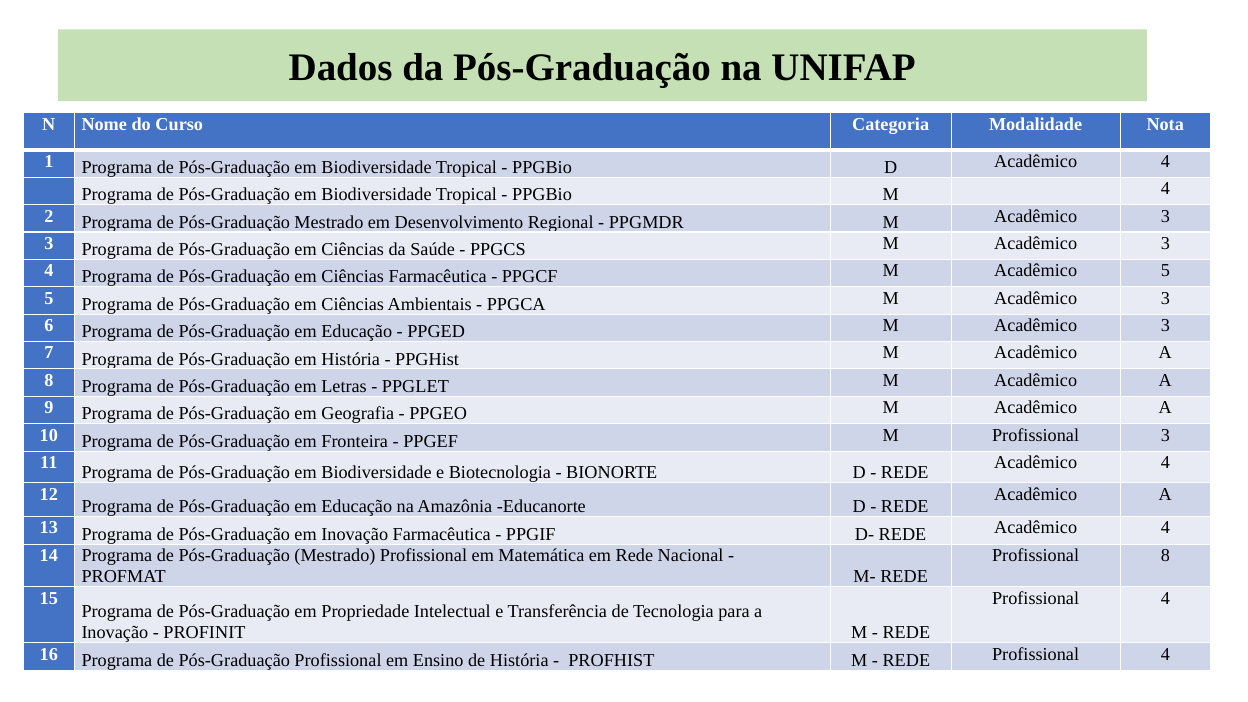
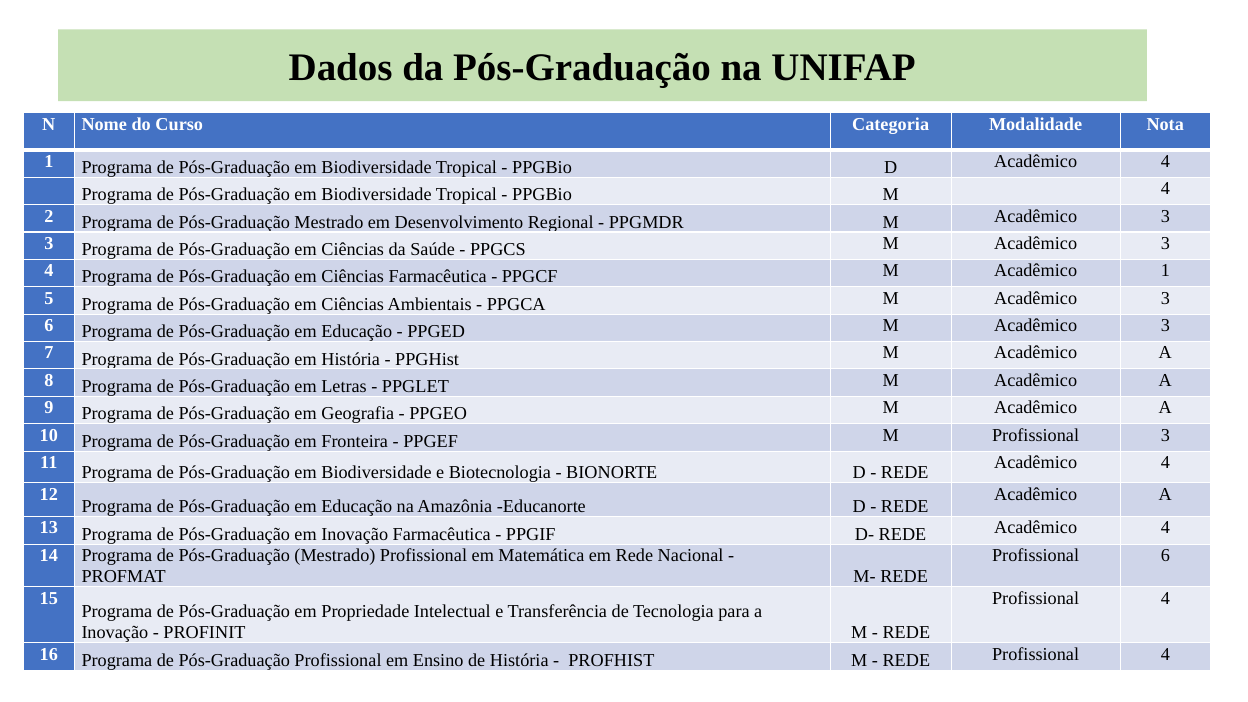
Acadêmico 5: 5 -> 1
Profissional 8: 8 -> 6
